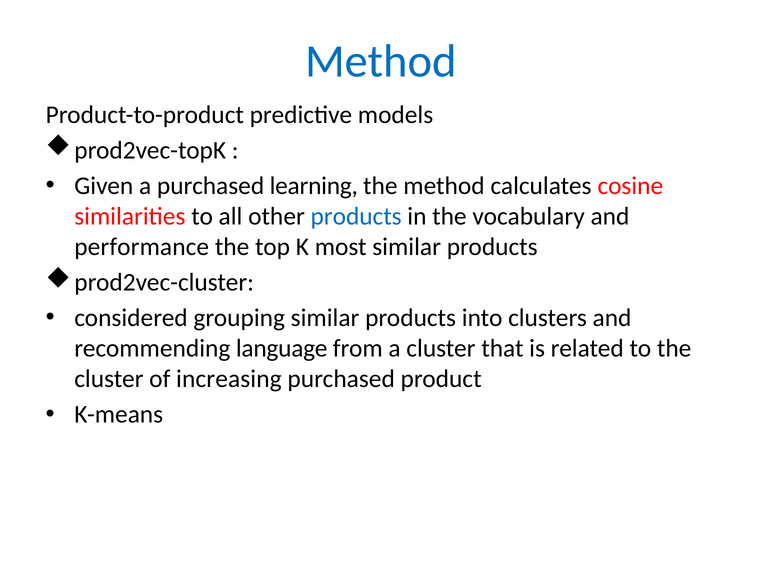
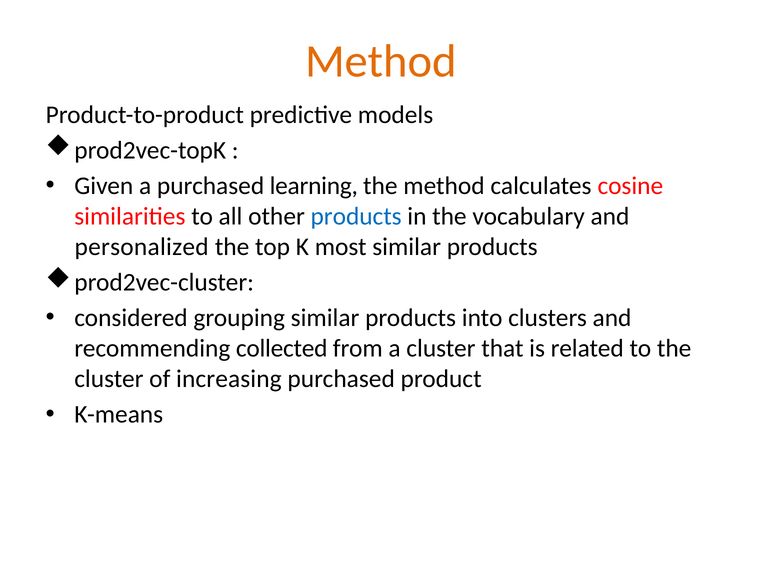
Method at (381, 62) colour: blue -> orange
performance: performance -> personalized
language: language -> collected
